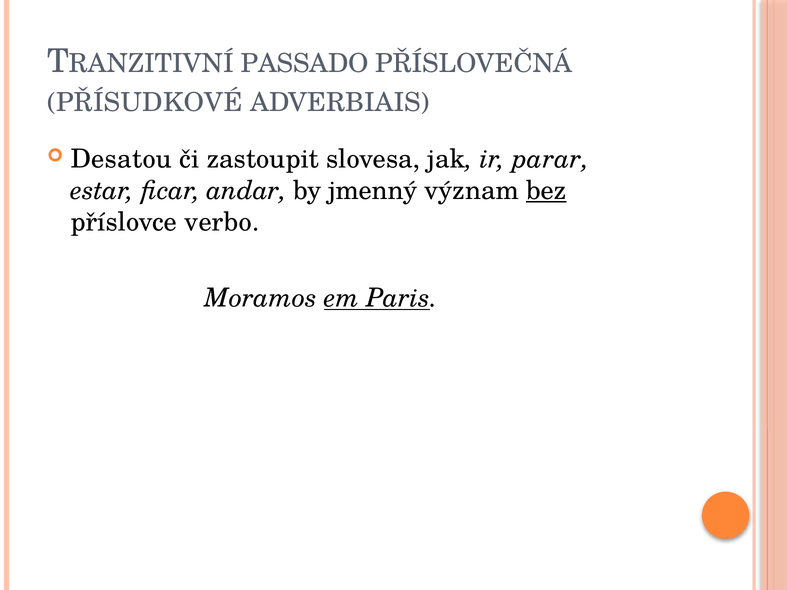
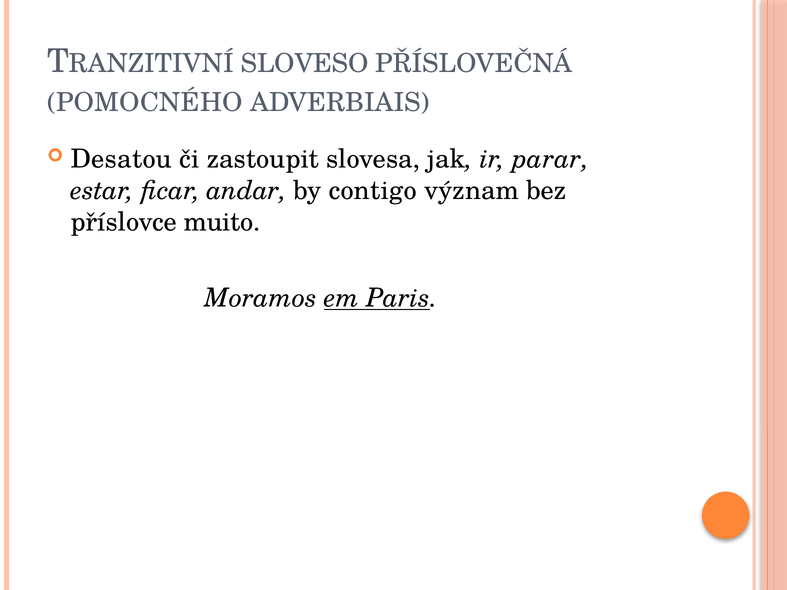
PASSADO: PASSADO -> SLOVESO
PŘÍSUDKOVÉ: PŘÍSUDKOVÉ -> POMOCNÉHO
jmenný: jmenný -> contigo
bez underline: present -> none
verbo: verbo -> muito
